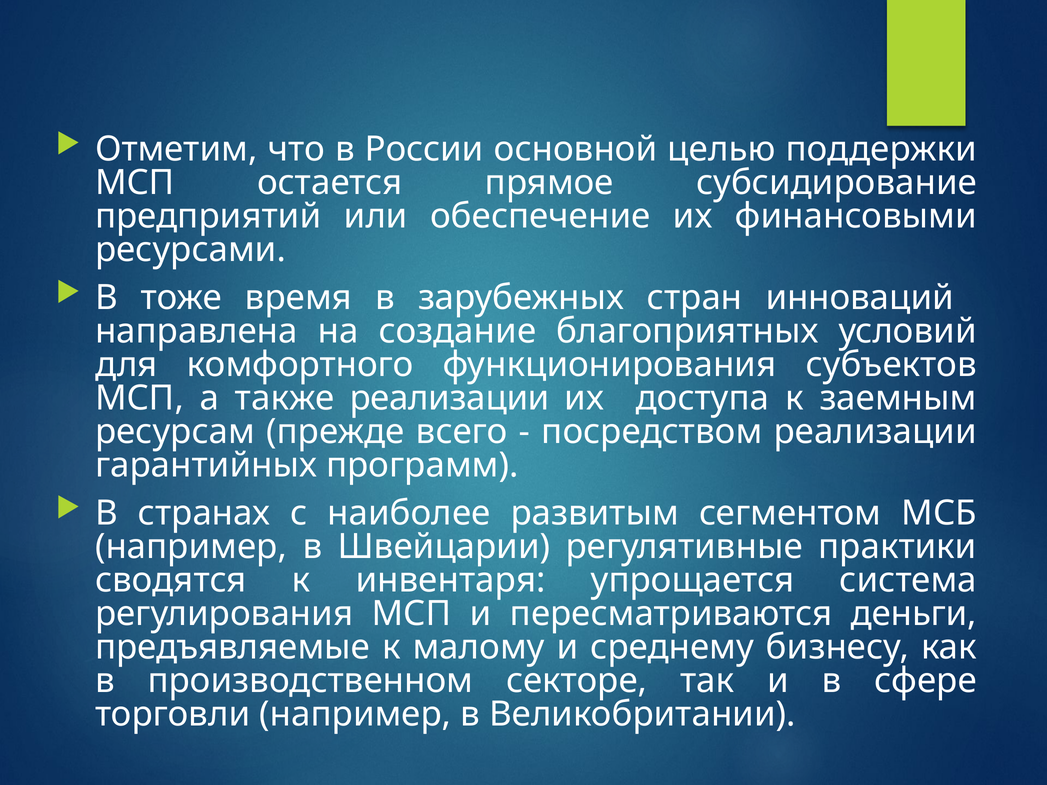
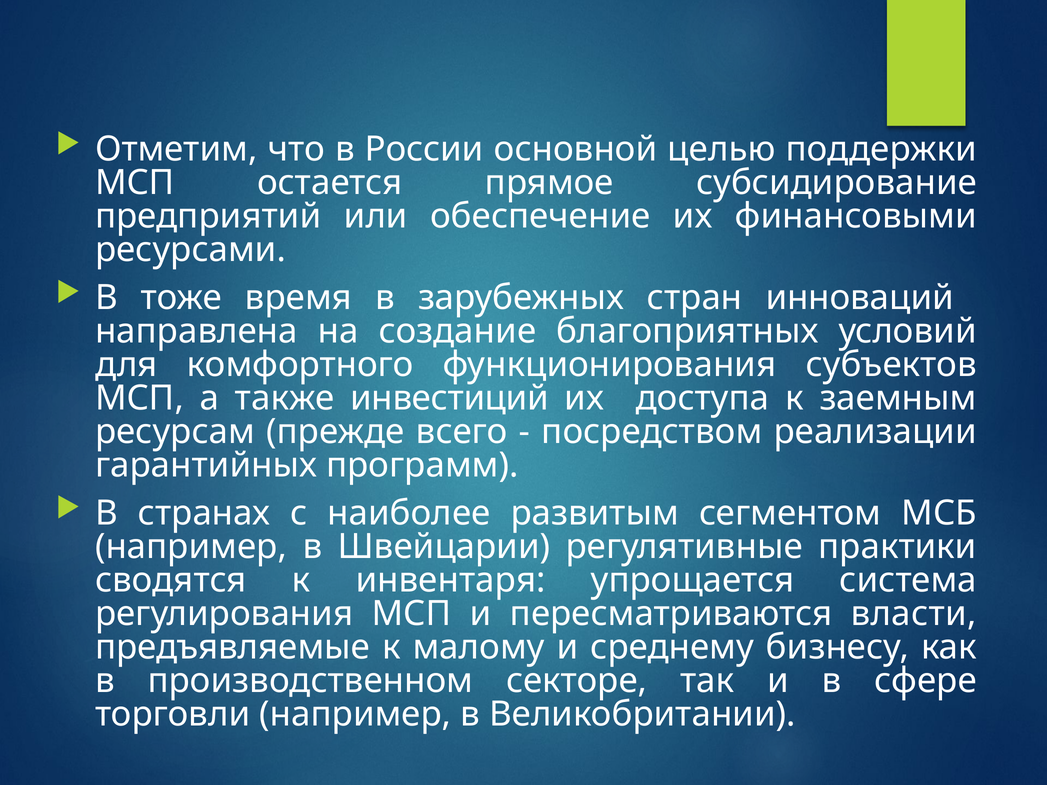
также реализации: реализации -> инвестиций
деньги: деньги -> власти
